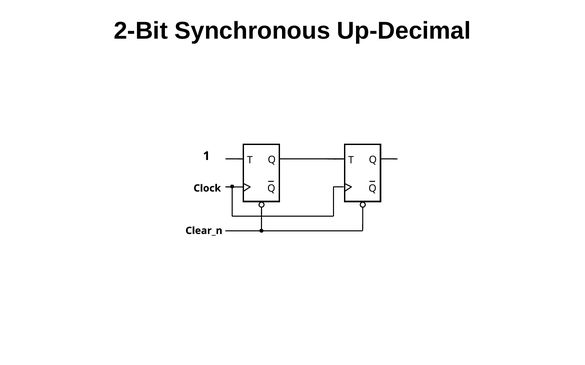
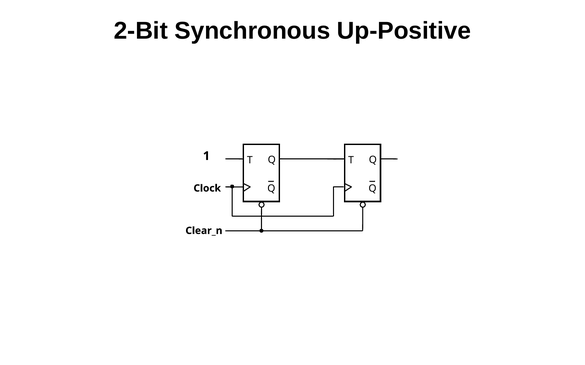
Up-Decimal: Up-Decimal -> Up-Positive
